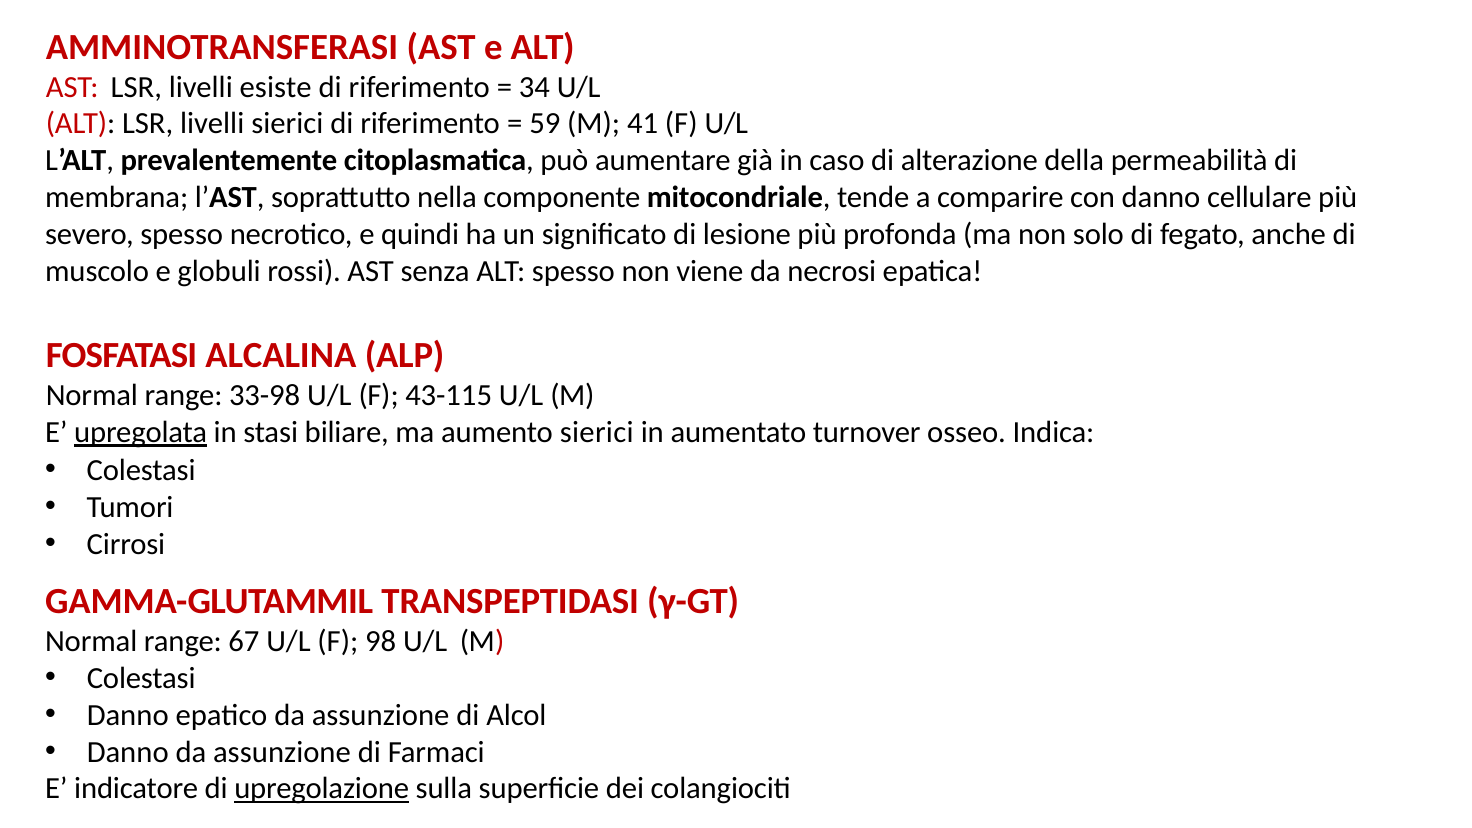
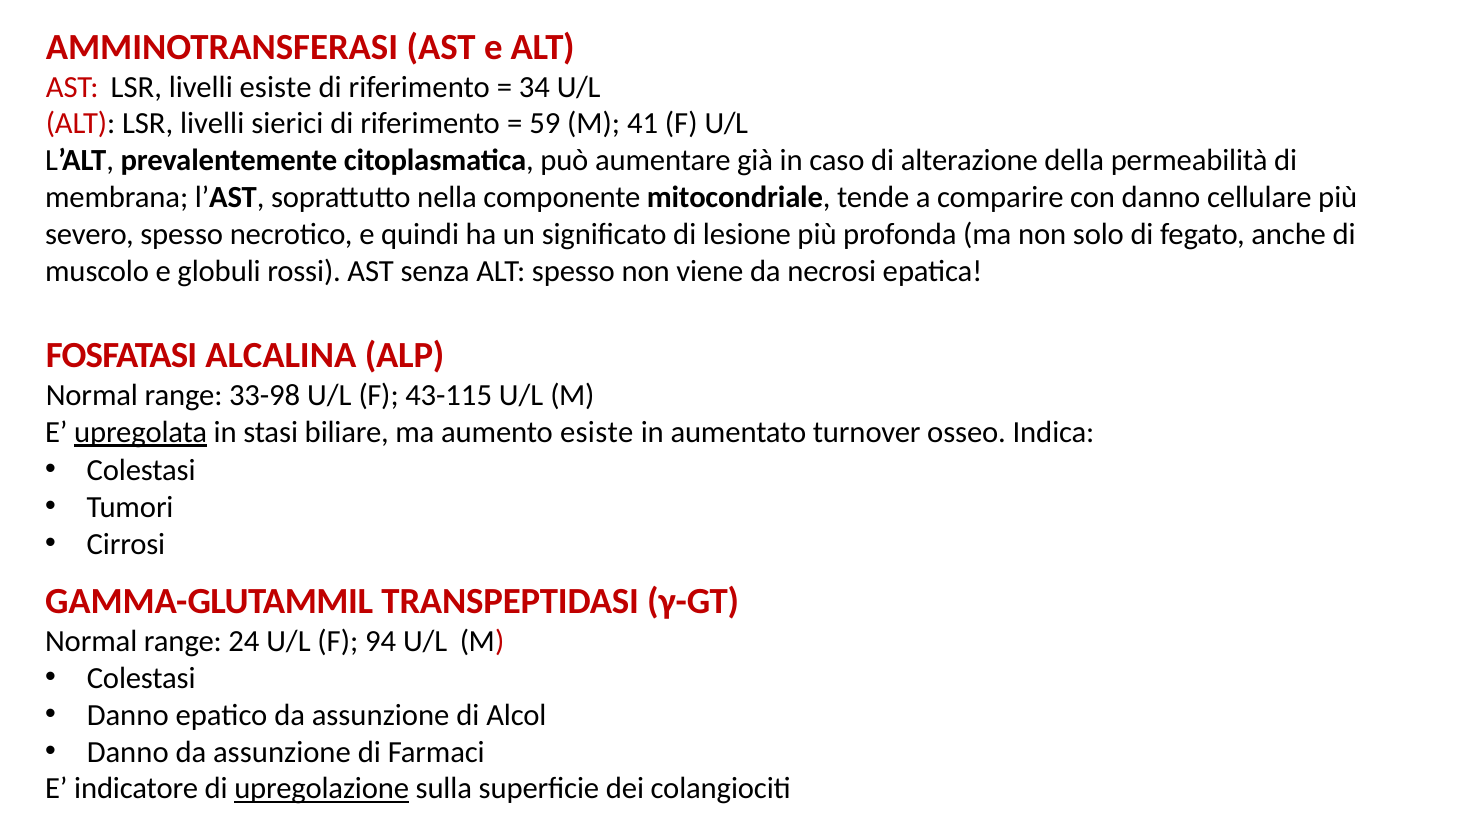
aumento sierici: sierici -> esiste
67: 67 -> 24
98: 98 -> 94
